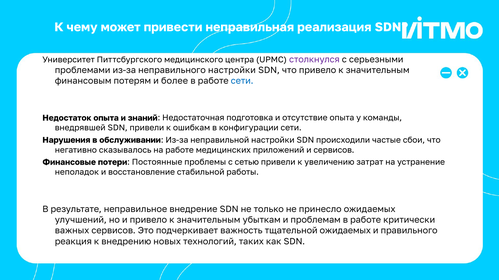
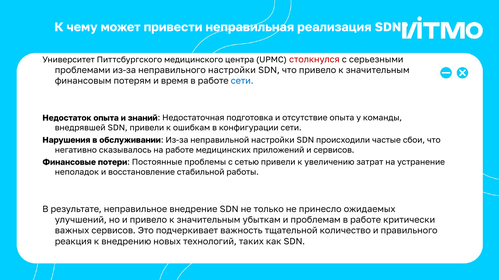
столкнулся colour: purple -> red
более: более -> время
тщательной ожидаемых: ожидаемых -> количество
